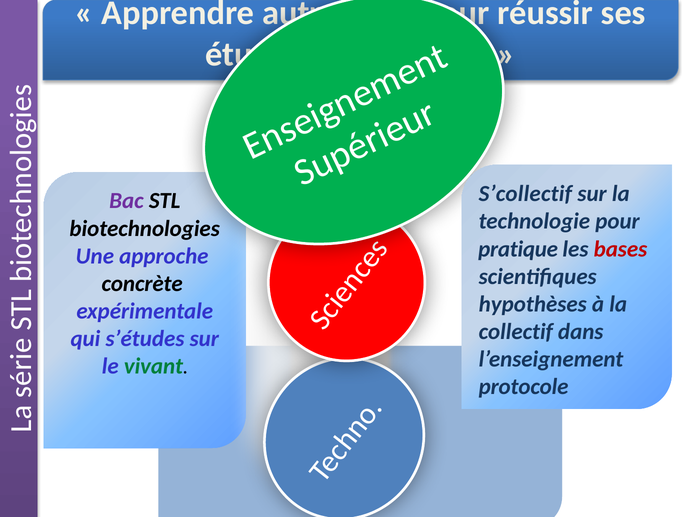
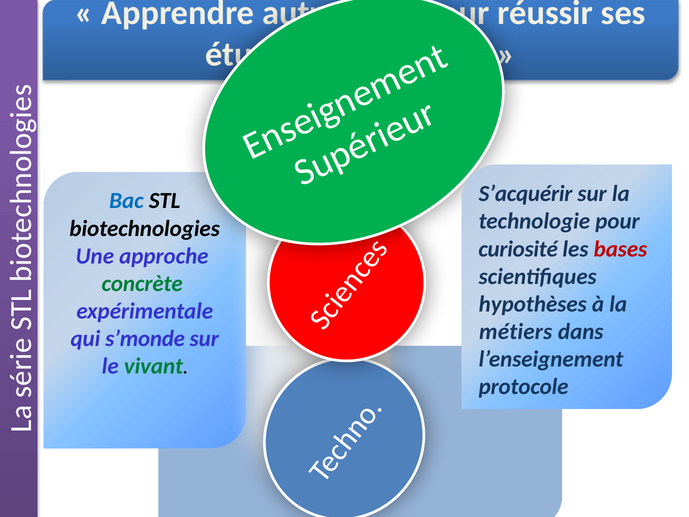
S’collectif: S’collectif -> S’acquérir
Bac colour: purple -> blue
pratique: pratique -> curiosité
concrète colour: black -> green
collectif: collectif -> métiers
s’études: s’études -> s’monde
